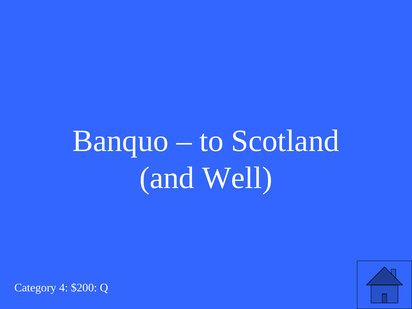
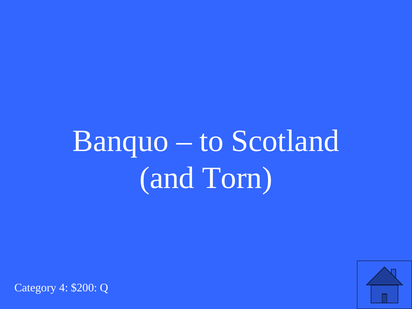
Well: Well -> Torn
